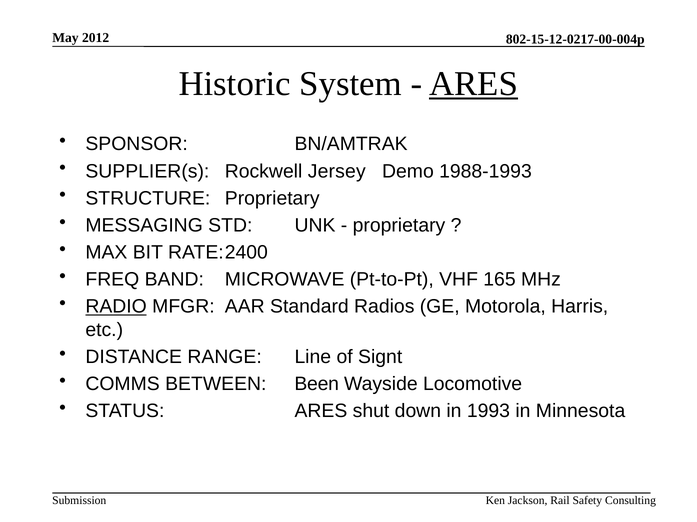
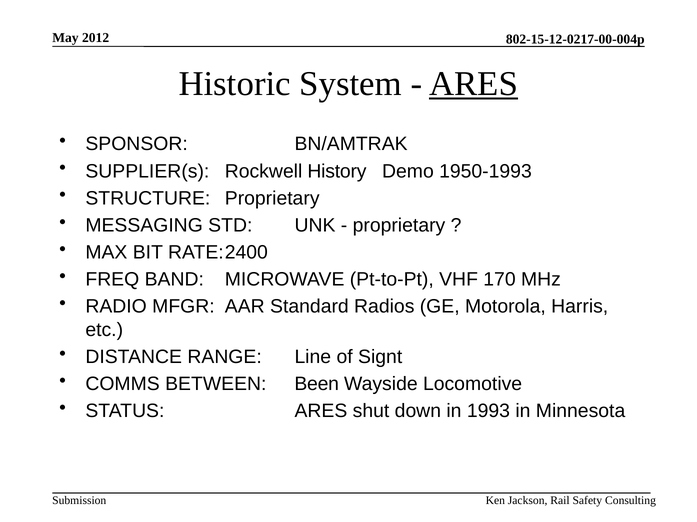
Jersey: Jersey -> History
1988-1993: 1988-1993 -> 1950-1993
165: 165 -> 170
RADIO underline: present -> none
